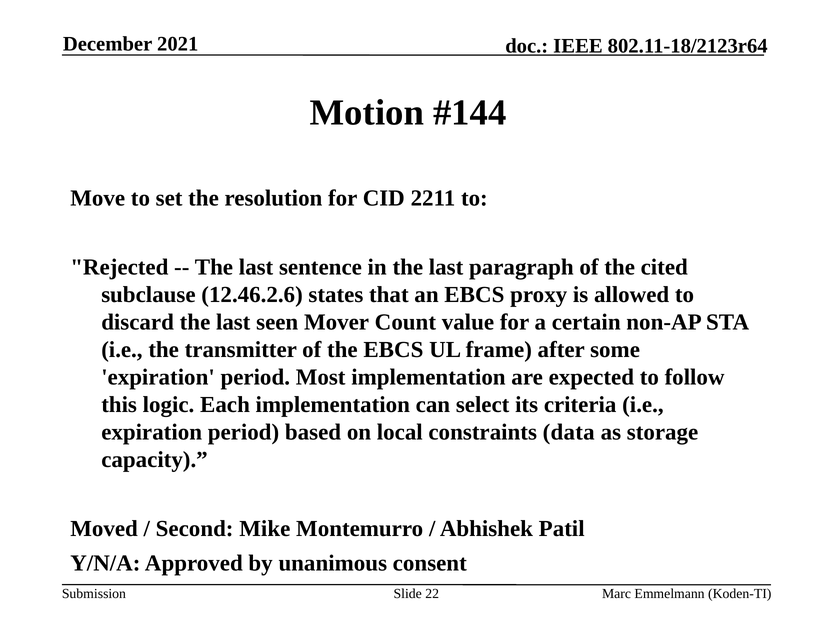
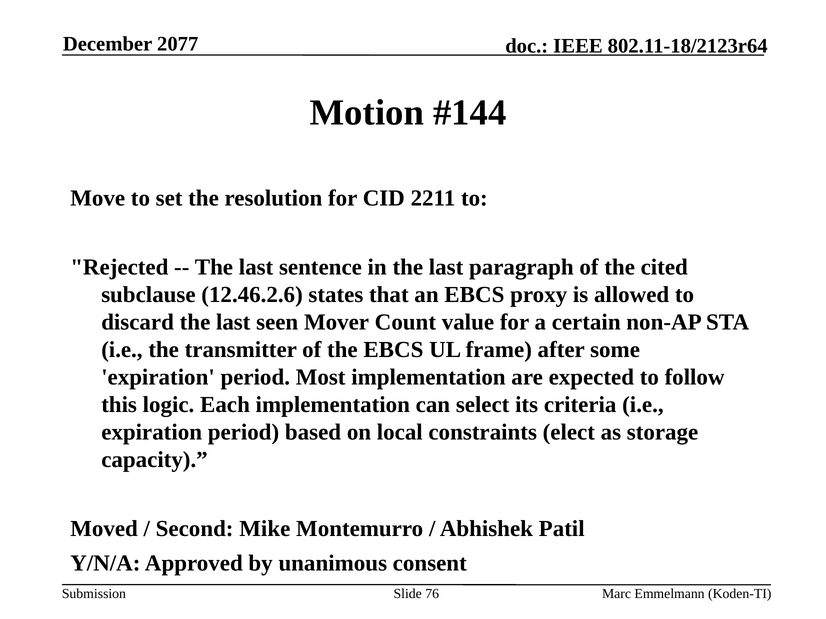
2021: 2021 -> 2077
data: data -> elect
22: 22 -> 76
